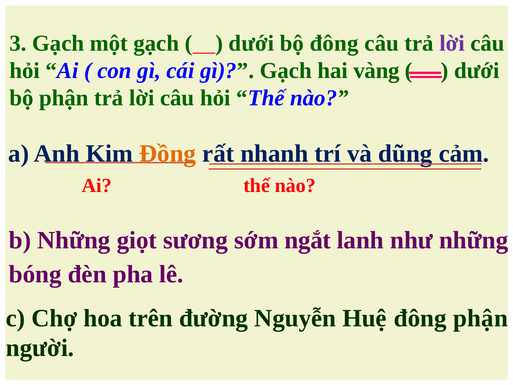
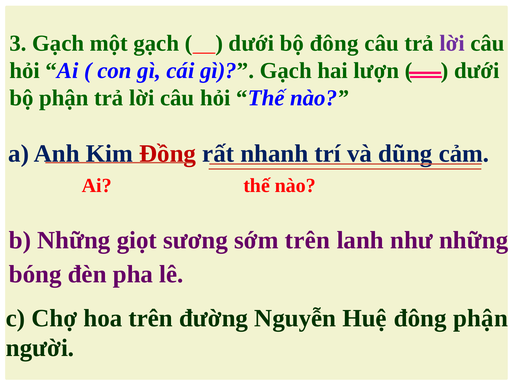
vàng: vàng -> lượn
Đồng colour: orange -> red
sớm ngắt: ngắt -> trên
